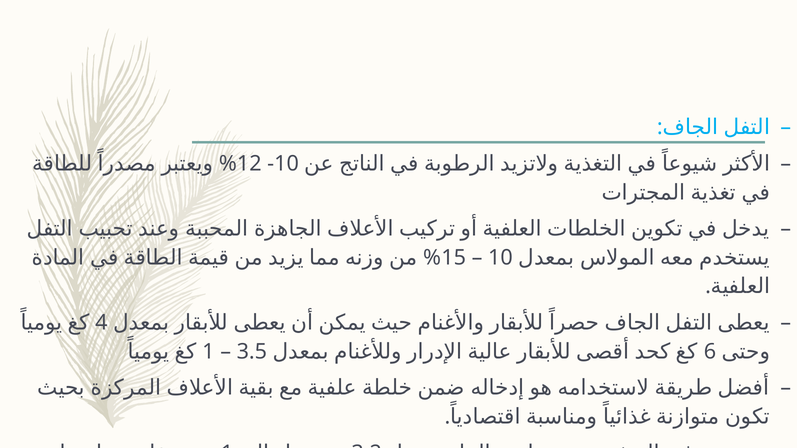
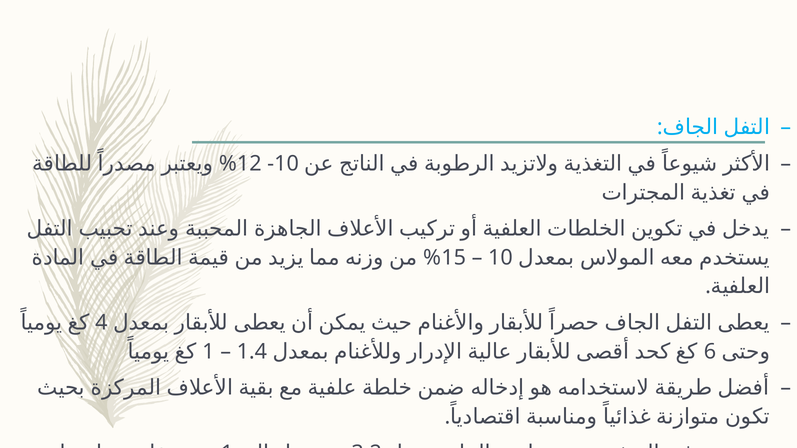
3.5: 3.5 -> 1.4
